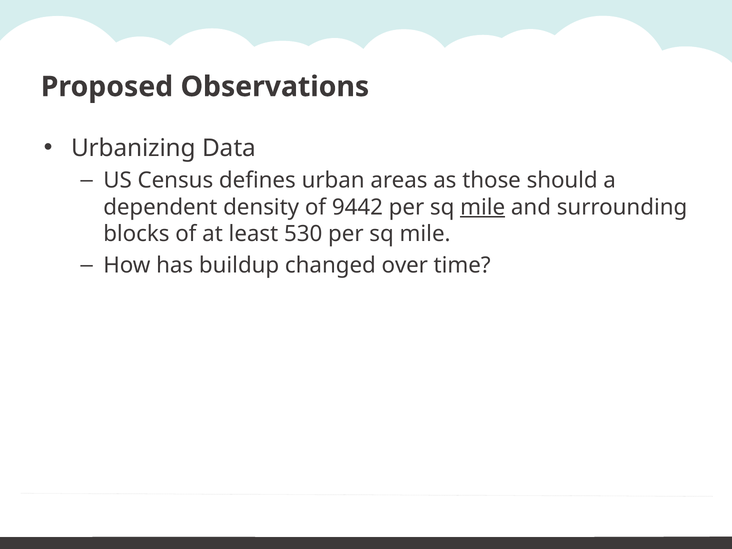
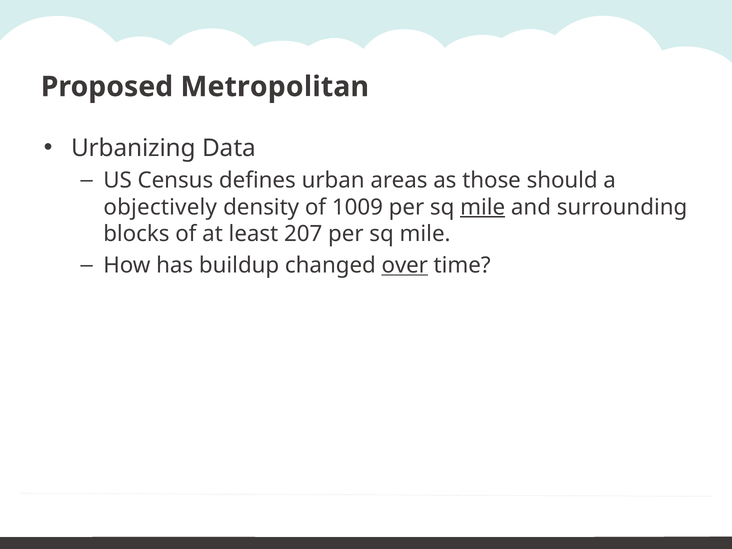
Observations: Observations -> Metropolitan
dependent: dependent -> objectively
9442: 9442 -> 1009
530: 530 -> 207
over underline: none -> present
